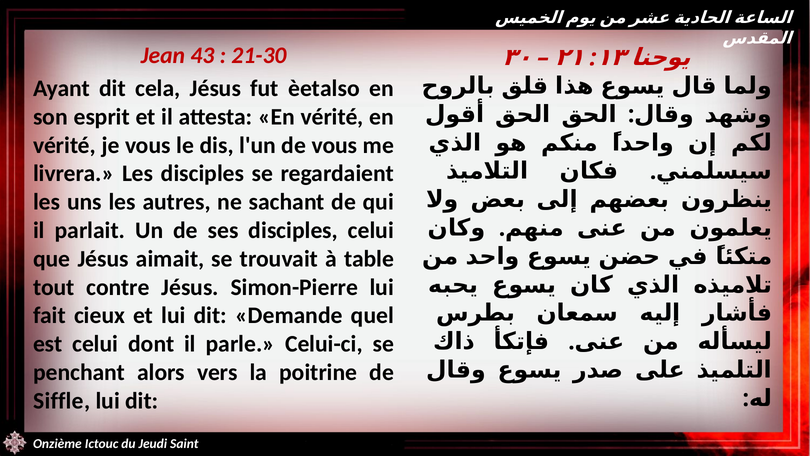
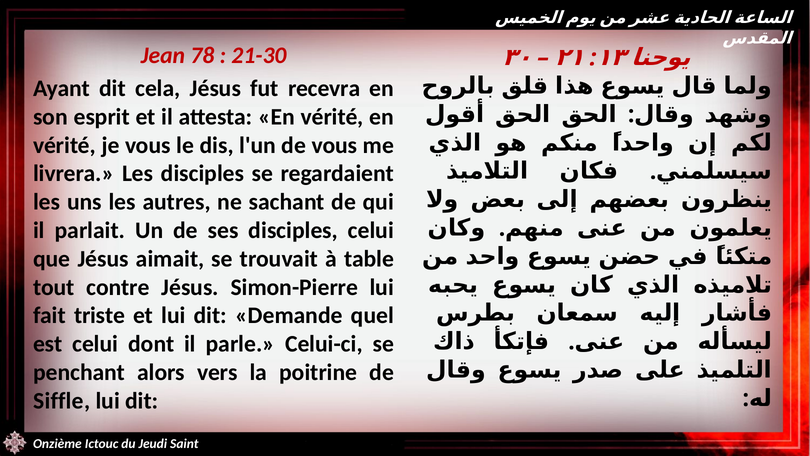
43: 43 -> 78
èetalso: èetalso -> recevra
cieux: cieux -> triste
